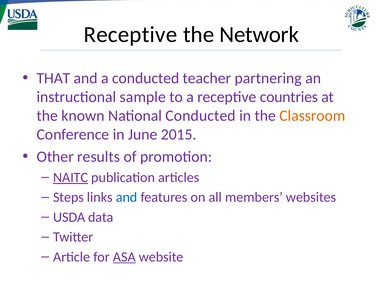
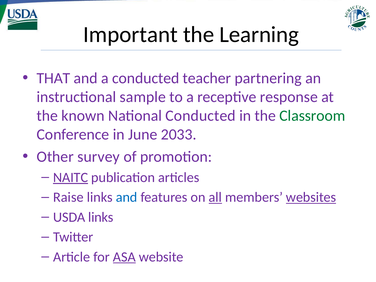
Receptive at (130, 34): Receptive -> Important
Network: Network -> Learning
countries: countries -> response
Classroom colour: orange -> green
2015: 2015 -> 2033
results: results -> survey
Steps: Steps -> Raise
all underline: none -> present
websites underline: none -> present
USDA data: data -> links
